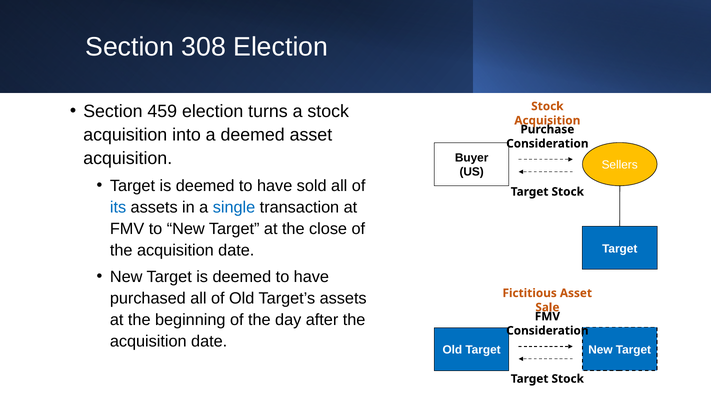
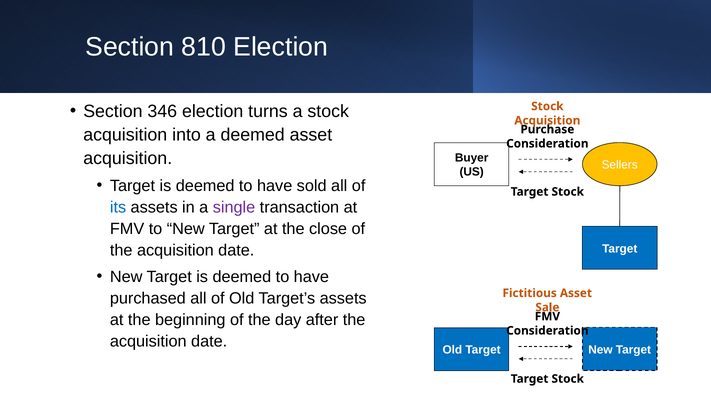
308: 308 -> 810
459: 459 -> 346
single colour: blue -> purple
